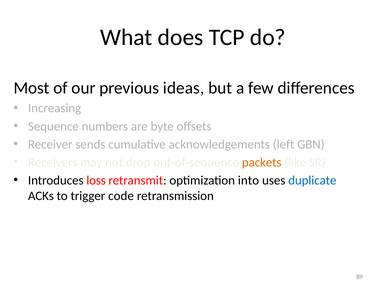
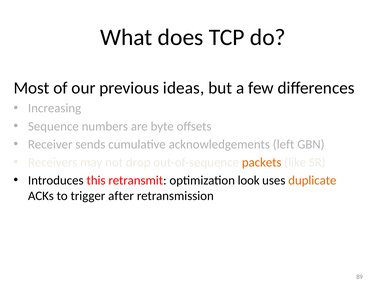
loss: loss -> this
into: into -> look
duplicate colour: blue -> orange
code: code -> after
